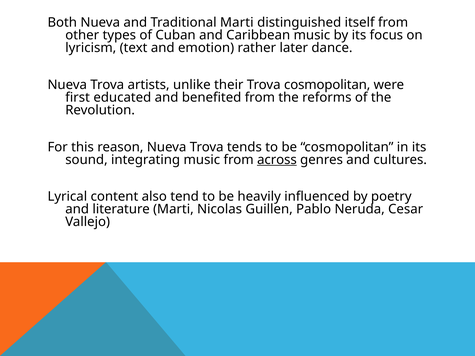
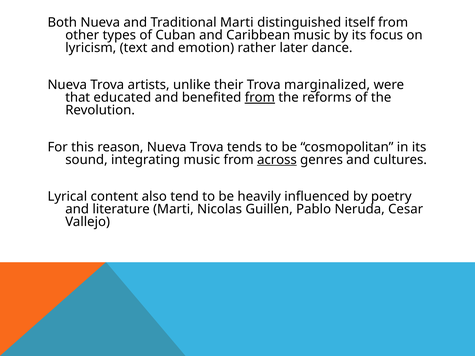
Trova cosmopolitan: cosmopolitan -> marginalized
first: first -> that
from at (260, 98) underline: none -> present
